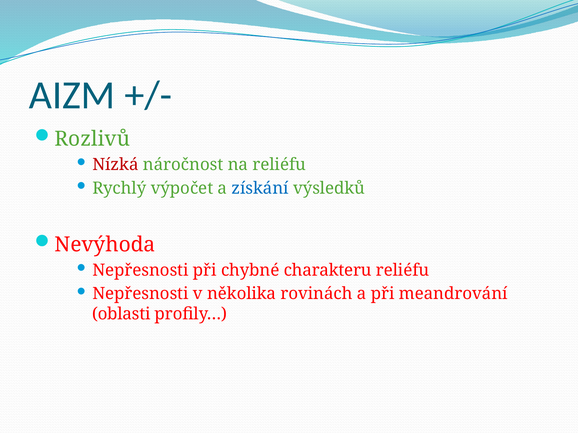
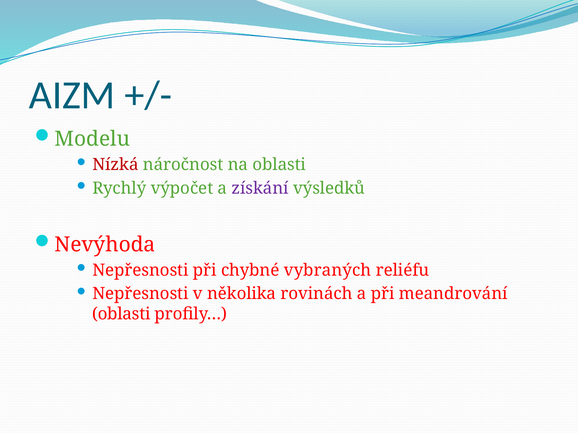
Rozlivů: Rozlivů -> Modelu
na reliéfu: reliéfu -> oblasti
získání colour: blue -> purple
charakteru: charakteru -> vybraných
